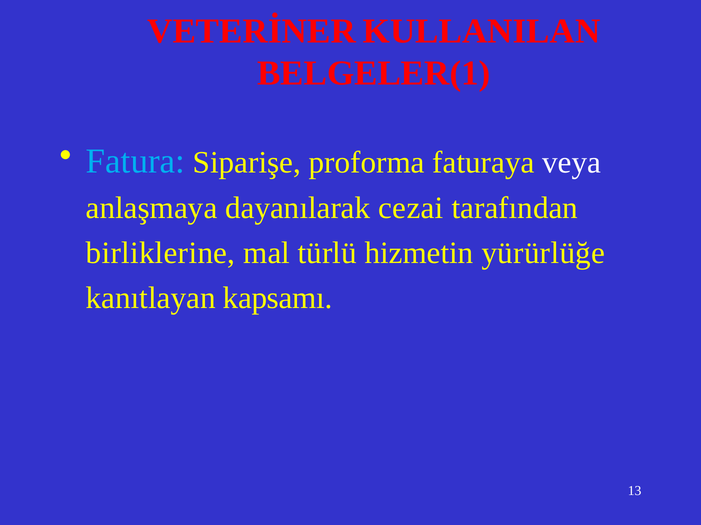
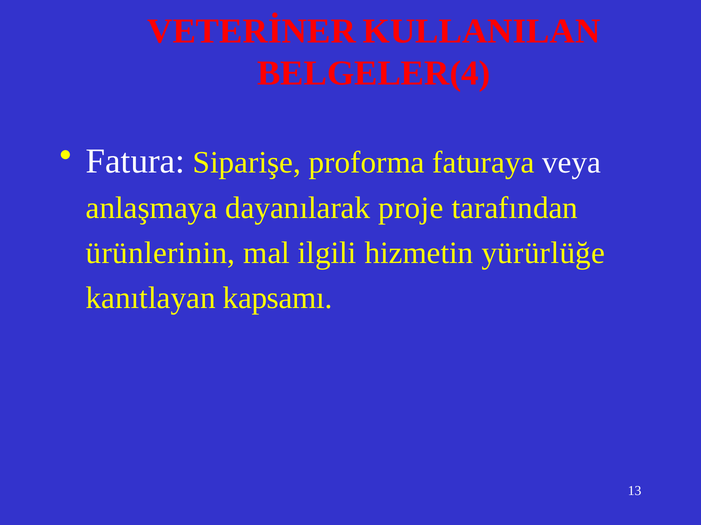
BELGELER(1: BELGELER(1 -> BELGELER(4
Fatura colour: light blue -> white
cezai: cezai -> proje
birliklerine: birliklerine -> ürünlerinin
türlü: türlü -> ilgili
